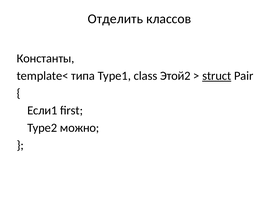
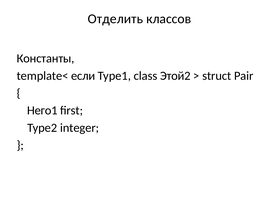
типа: типа -> если
struct underline: present -> none
Если1: Если1 -> Него1
можно: можно -> integer
